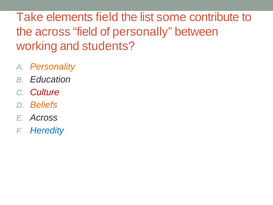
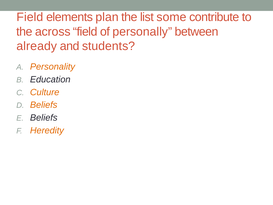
Take at (30, 17): Take -> Field
elements field: field -> plan
working: working -> already
Culture colour: red -> orange
Across at (44, 118): Across -> Beliefs
Heredity colour: blue -> orange
